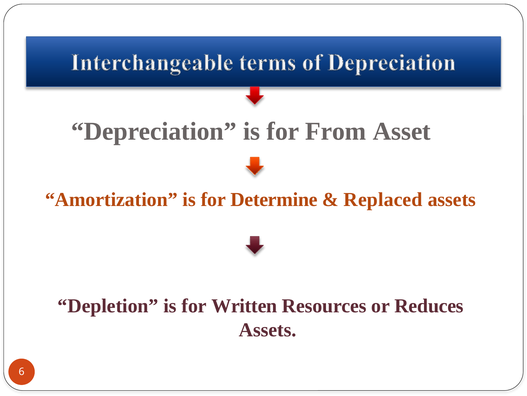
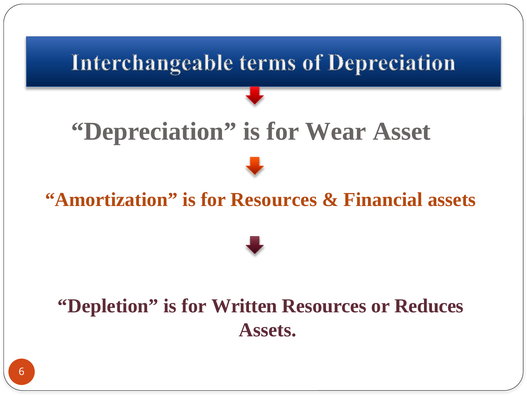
From: From -> Wear
for Determine: Determine -> Resources
Replaced: Replaced -> Financial
